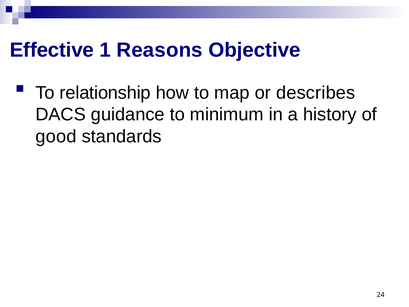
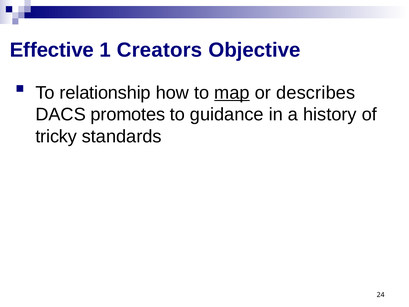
Reasons: Reasons -> Creators
map underline: none -> present
guidance: guidance -> promotes
minimum: minimum -> guidance
good: good -> tricky
